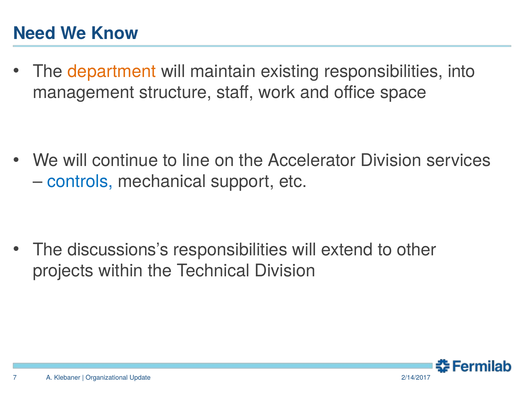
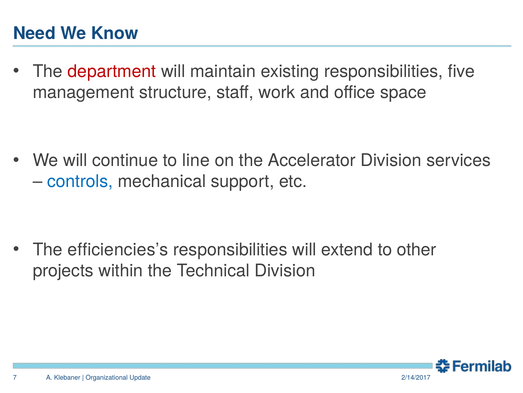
department colour: orange -> red
into: into -> five
discussions’s: discussions’s -> efficiencies’s
